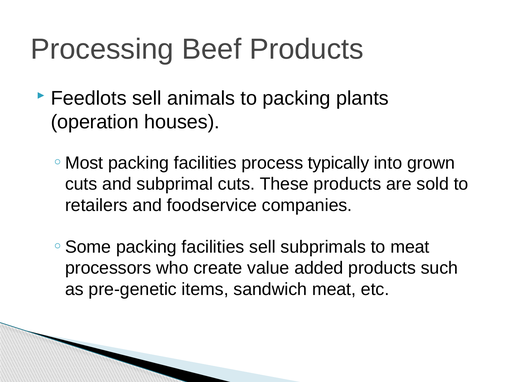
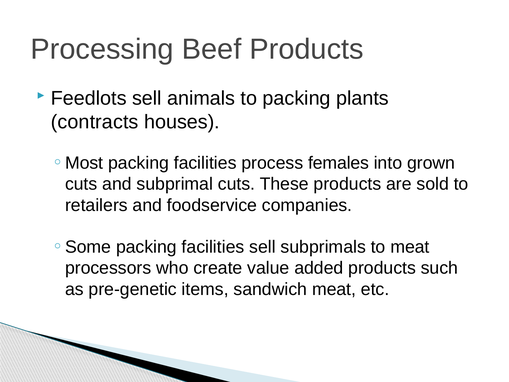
operation: operation -> contracts
typically: typically -> females
